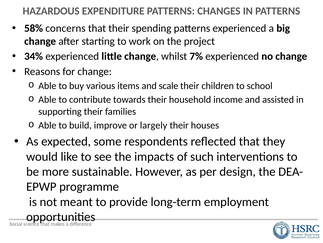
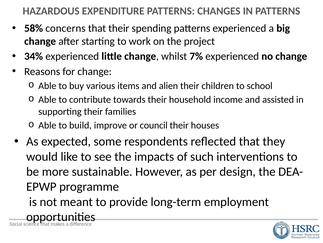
scale: scale -> alien
largely: largely -> council
